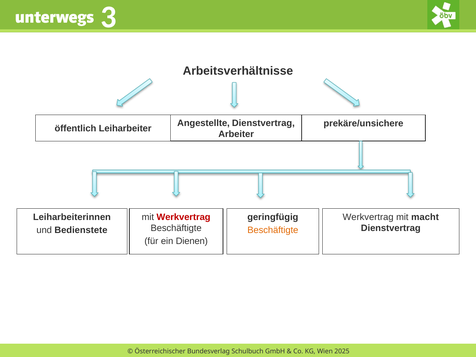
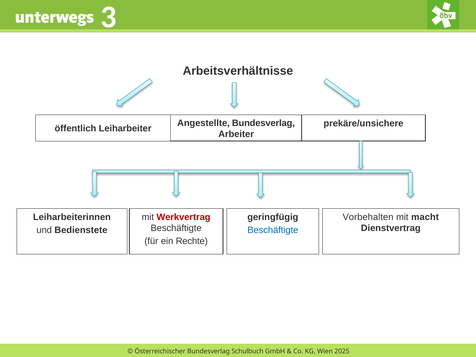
Angestellte Dienstvertrag: Dienstvertrag -> Bundesverlag
Werkvertrag at (368, 217): Werkvertrag -> Vorbehalten
Beschäftigte at (273, 230) colour: orange -> blue
Dienen: Dienen -> Rechte
